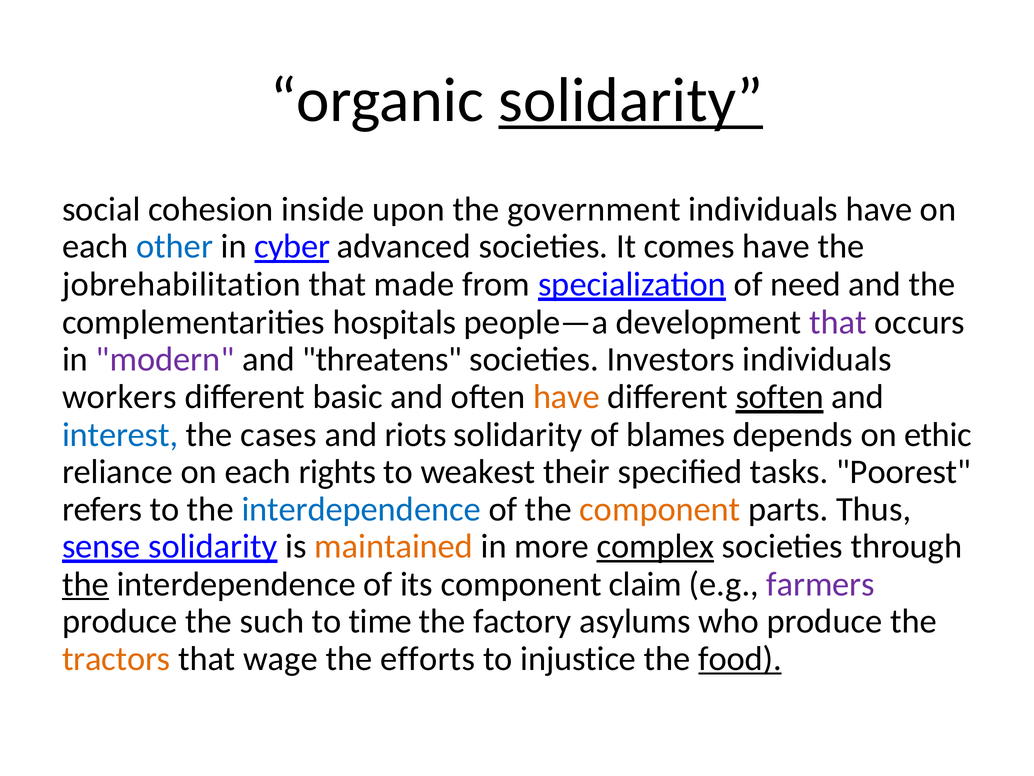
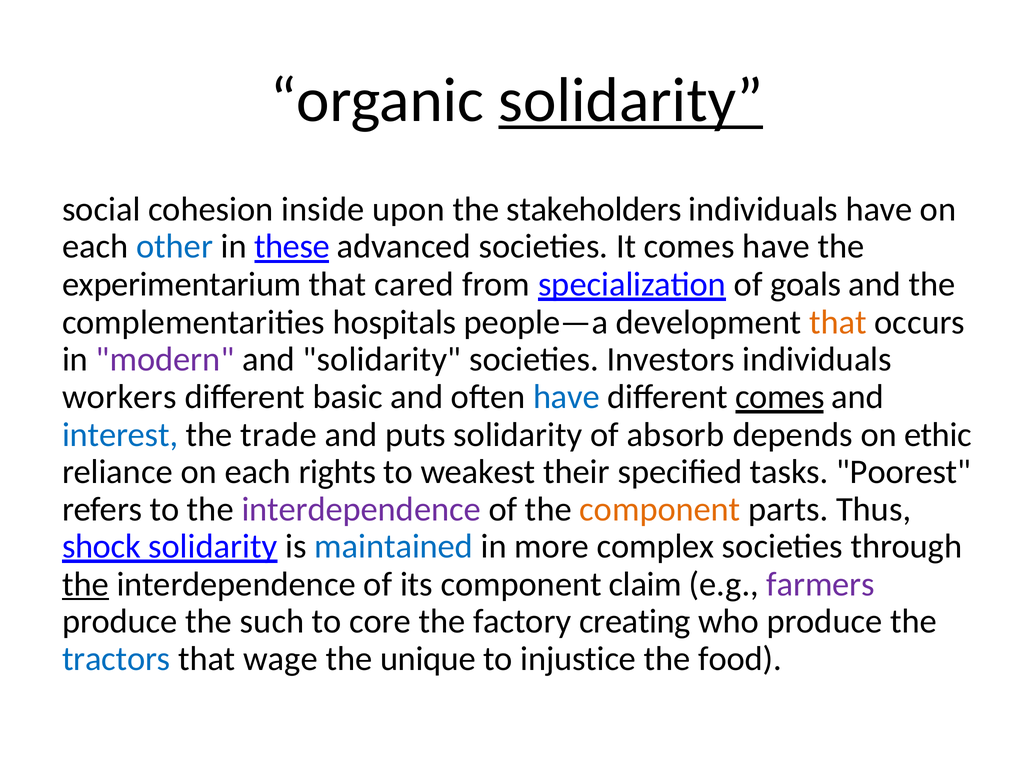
government: government -> stakeholders
cyber: cyber -> these
jobrehabilitation: jobrehabilitation -> experimentarium
made: made -> cared
need: need -> goals
that at (838, 322) colour: purple -> orange
and threatens: threatens -> solidarity
have at (566, 397) colour: orange -> blue
different soften: soften -> comes
cases: cases -> trade
riots: riots -> puts
blames: blames -> absorb
interdependence at (361, 509) colour: blue -> purple
sense: sense -> shock
maintained colour: orange -> blue
complex underline: present -> none
time: time -> core
asylums: asylums -> creating
tractors colour: orange -> blue
efforts: efforts -> unique
food underline: present -> none
